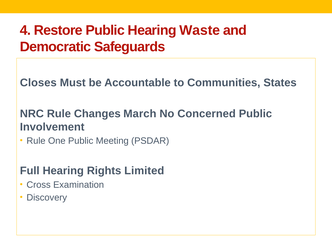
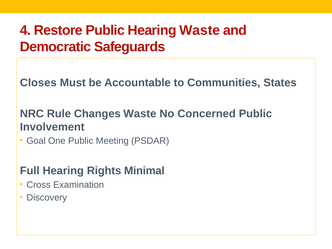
Changes March: March -> Waste
Rule at (36, 141): Rule -> Goal
Limited: Limited -> Minimal
